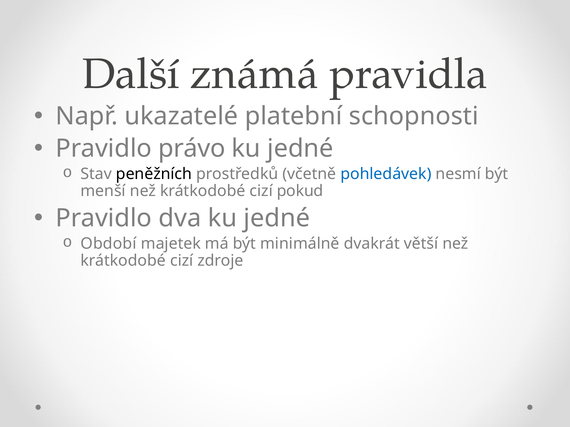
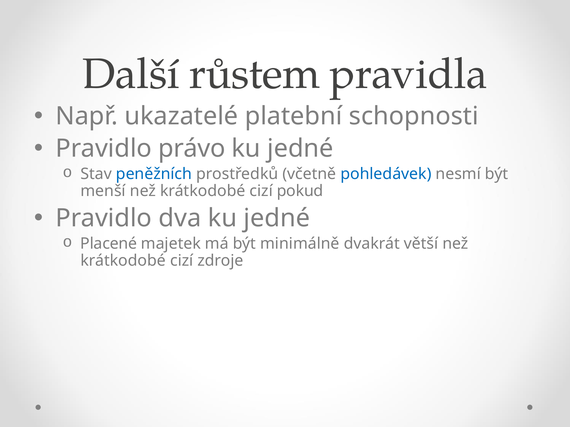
známá: známá -> růstem
peněžních colour: black -> blue
Období: Období -> Placené
